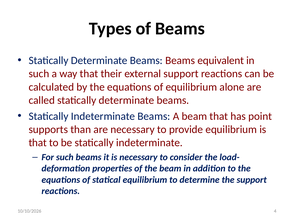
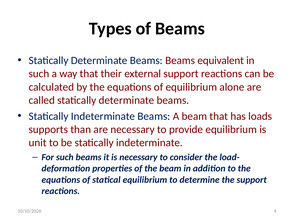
point: point -> loads
that at (38, 142): that -> unit
